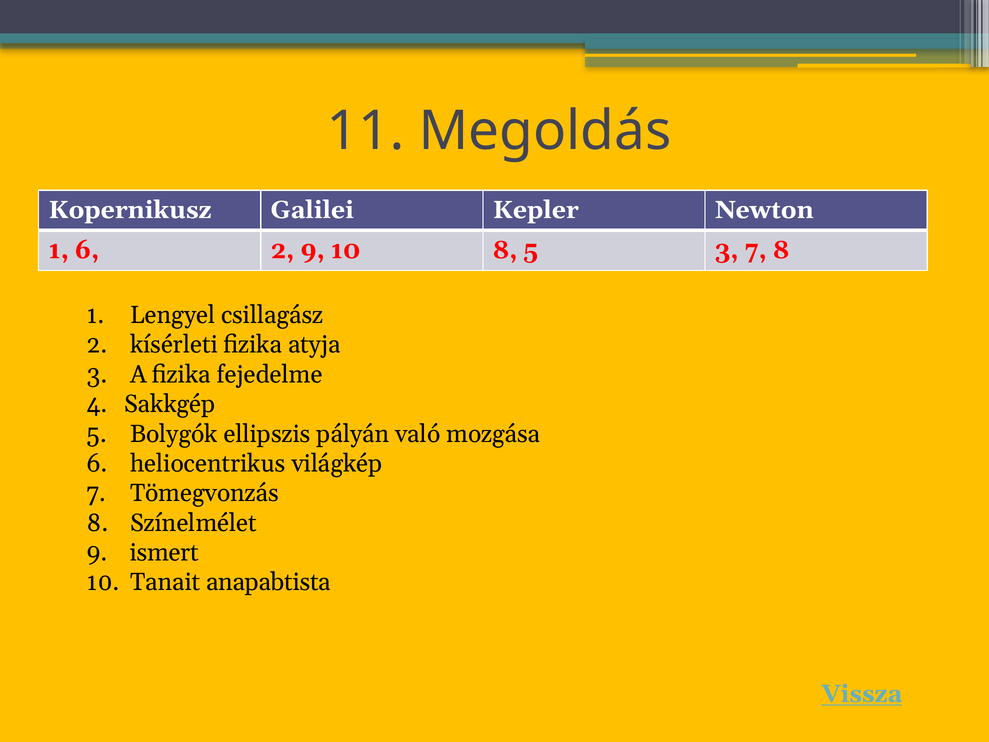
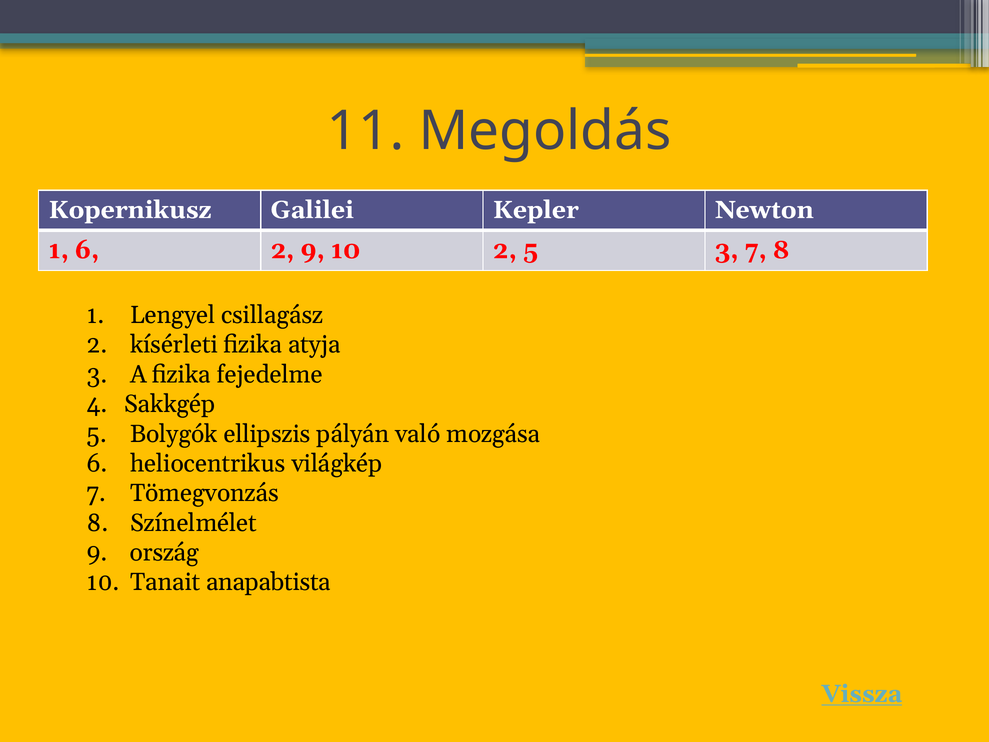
10 8: 8 -> 2
ismert: ismert -> ország
